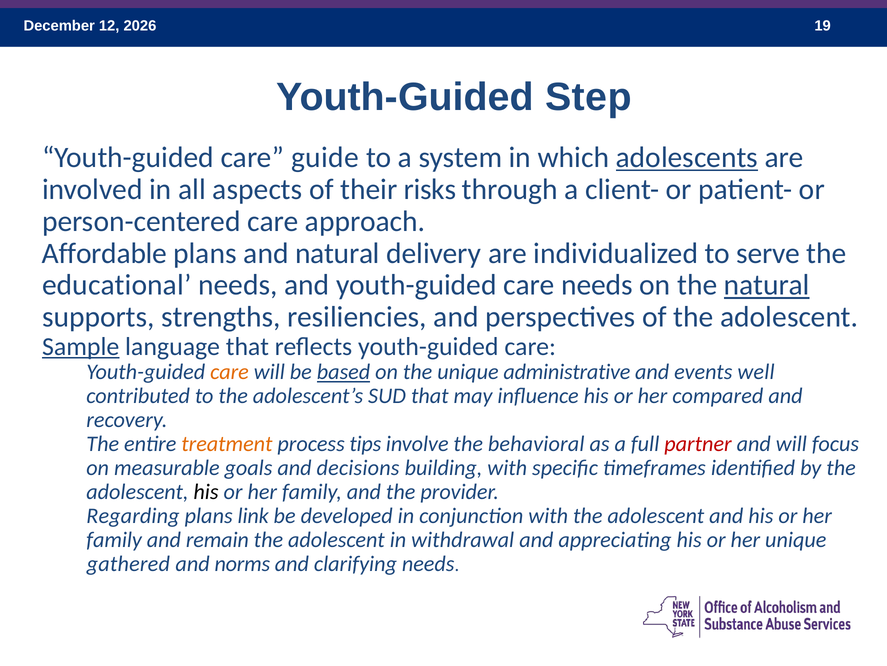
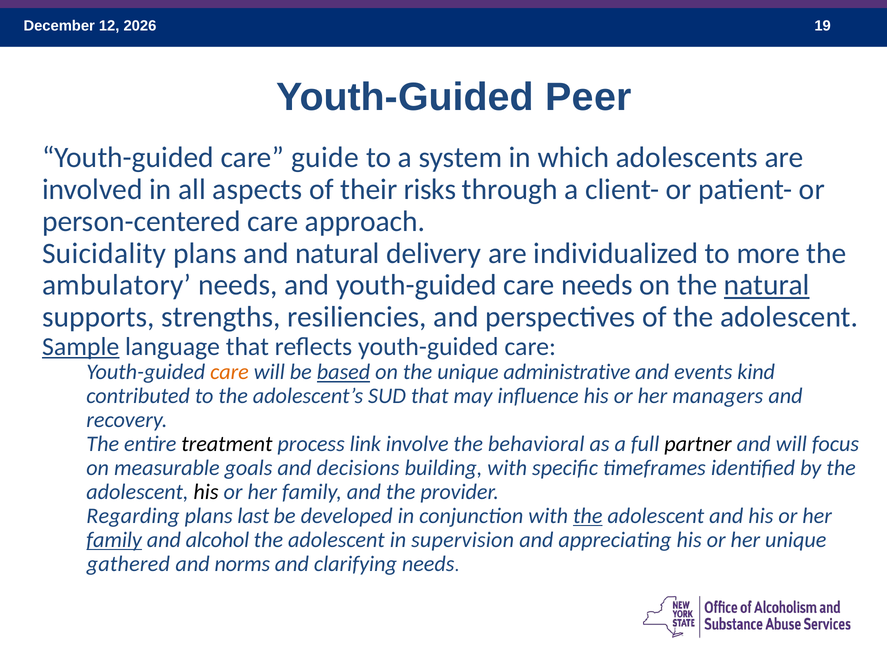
Step: Step -> Peer
adolescents underline: present -> none
Affordable: Affordable -> Suicidality
serve: serve -> more
educational: educational -> ambulatory
well: well -> kind
compared: compared -> managers
treatment colour: orange -> black
tips: tips -> link
partner colour: red -> black
link: link -> last
the at (588, 515) underline: none -> present
family at (114, 539) underline: none -> present
remain: remain -> alcohol
withdrawal: withdrawal -> supervision
